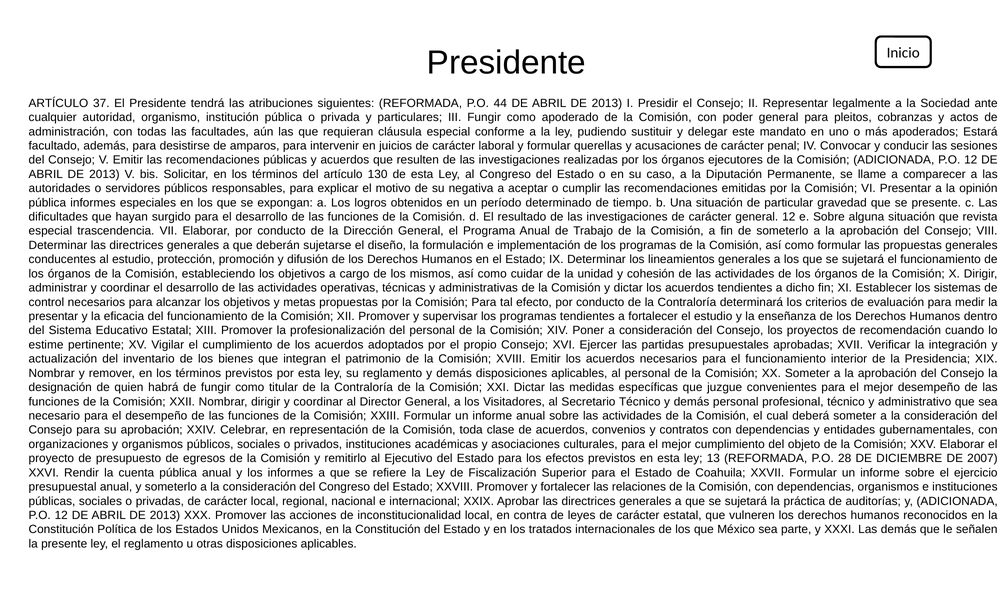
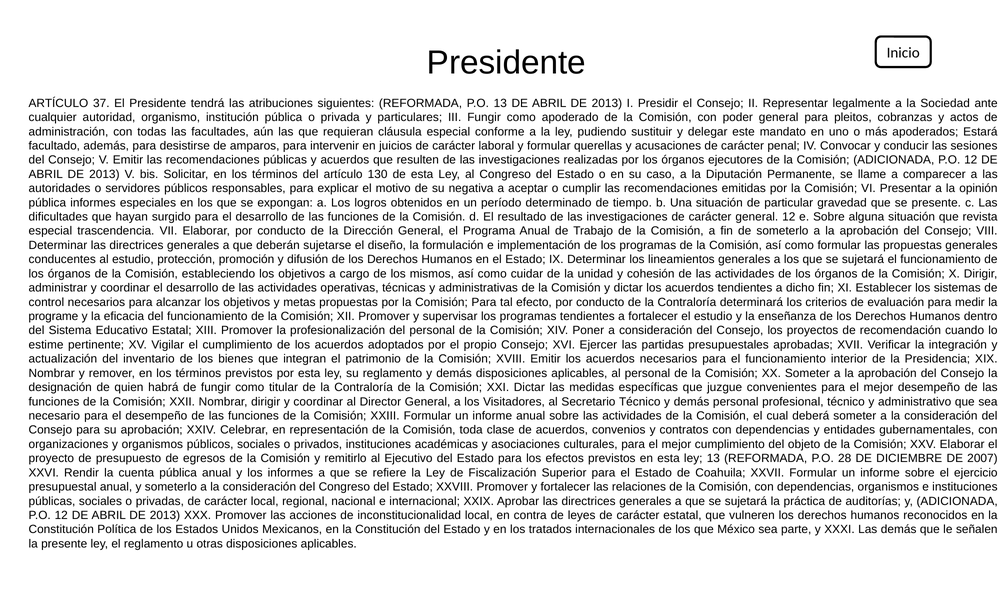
P.O 44: 44 -> 13
presentar at (53, 317): presentar -> programe
